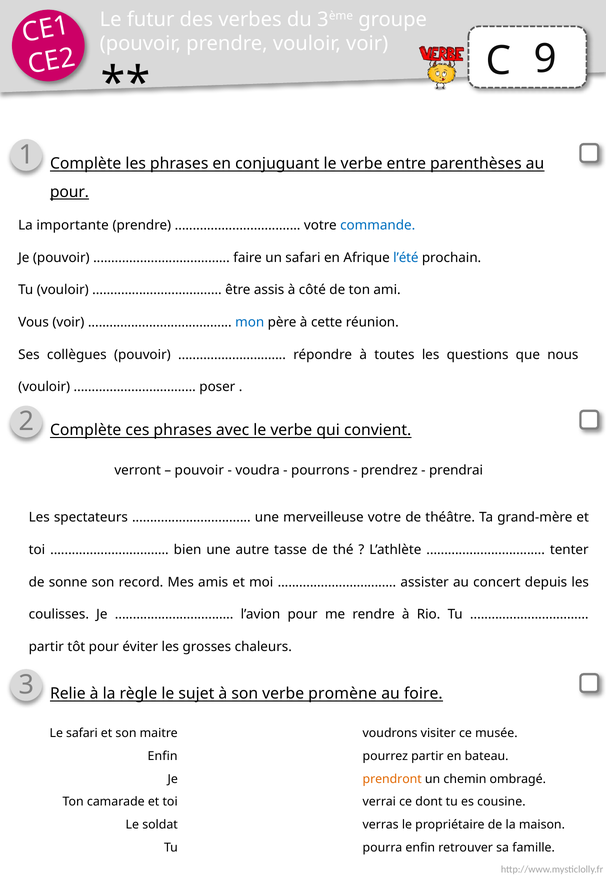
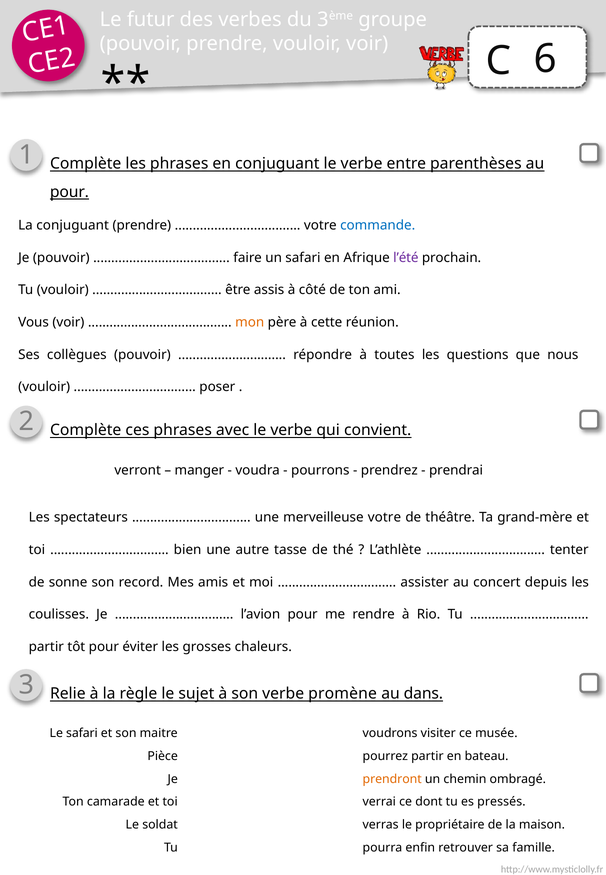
9: 9 -> 6
La importante: importante -> conjuguant
l’été colour: blue -> purple
mon colour: blue -> orange
pouvoir at (199, 471): pouvoir -> manger
foire: foire -> dans
Enfin at (163, 756): Enfin -> Pièce
cousine: cousine -> pressés
